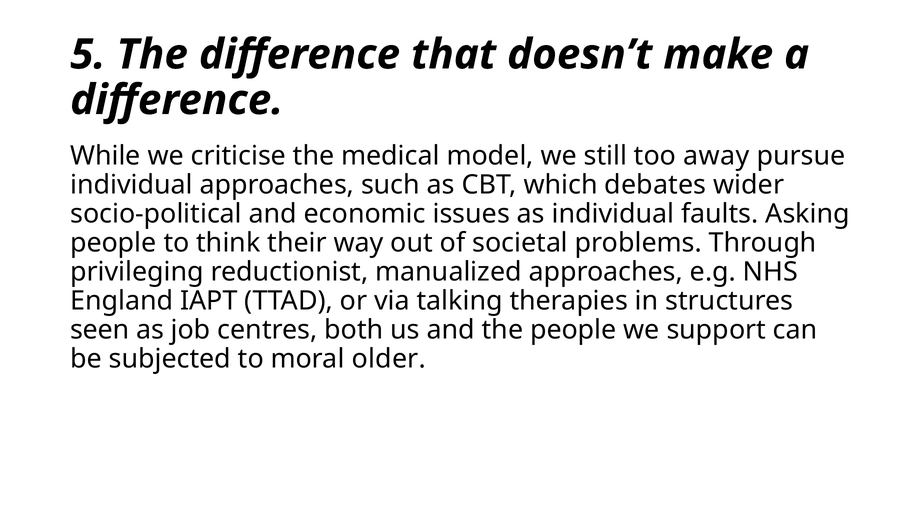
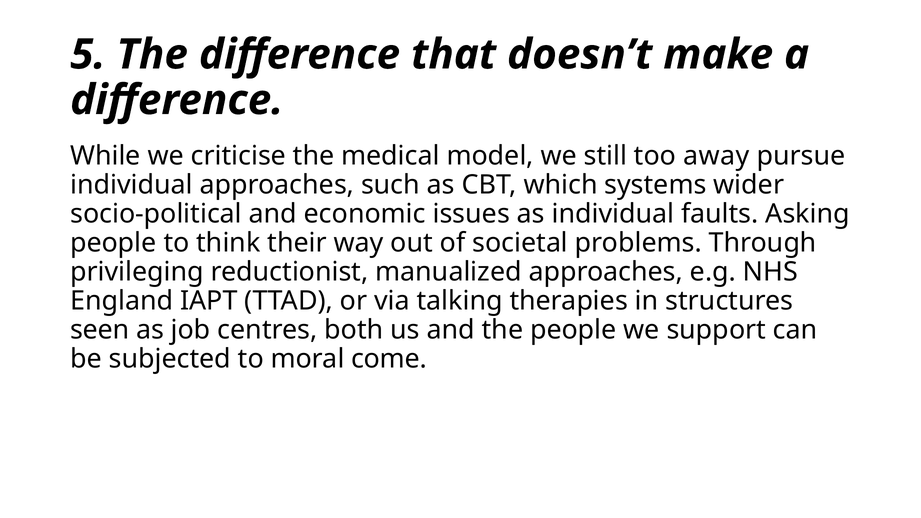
debates: debates -> systems
older: older -> come
